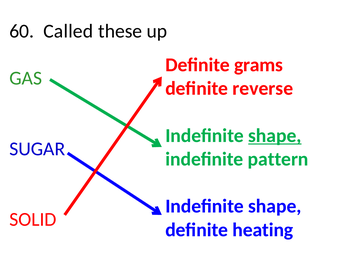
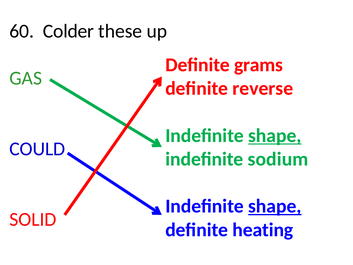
Called: Called -> Colder
SUGAR: SUGAR -> COULD
pattern: pattern -> sodium
shape at (275, 206) underline: none -> present
